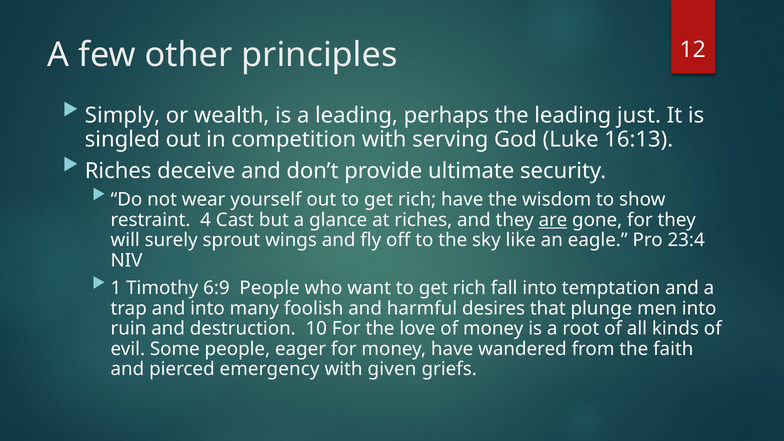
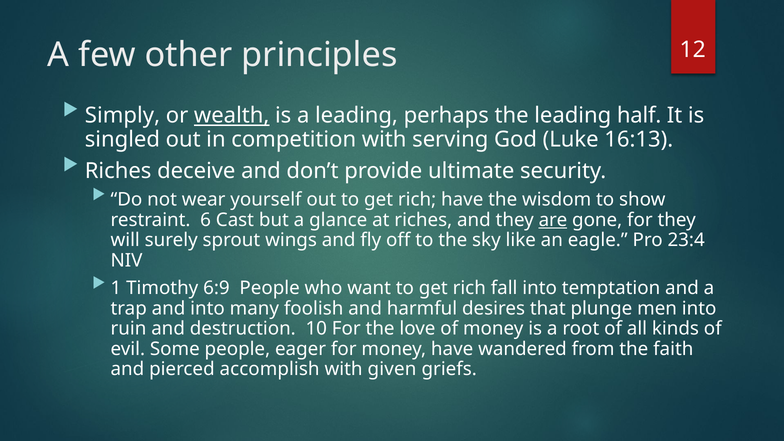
wealth underline: none -> present
just: just -> half
4: 4 -> 6
emergency: emergency -> accomplish
